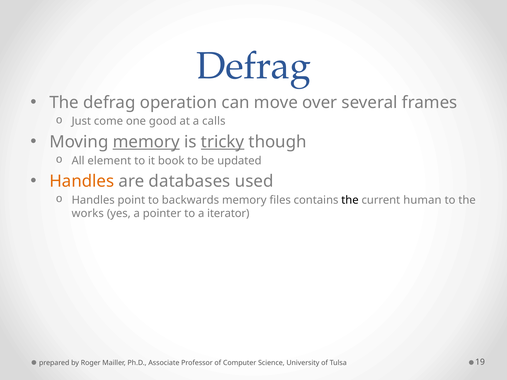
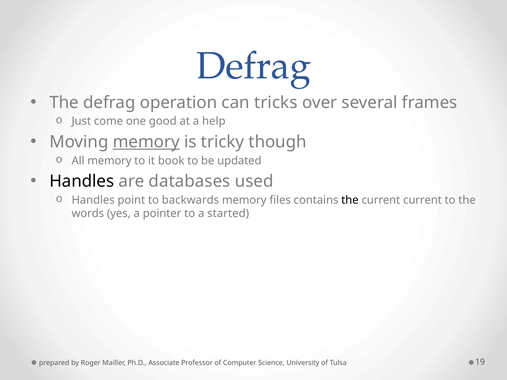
move: move -> tricks
calls: calls -> help
tricky underline: present -> none
All element: element -> memory
Handles at (82, 181) colour: orange -> black
current human: human -> current
works: works -> words
iterator: iterator -> started
